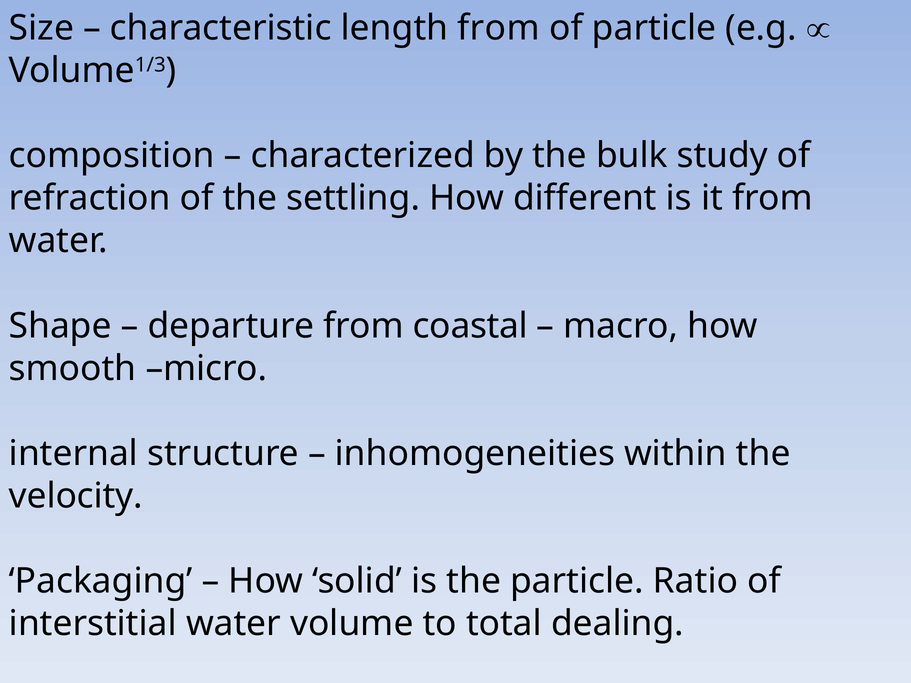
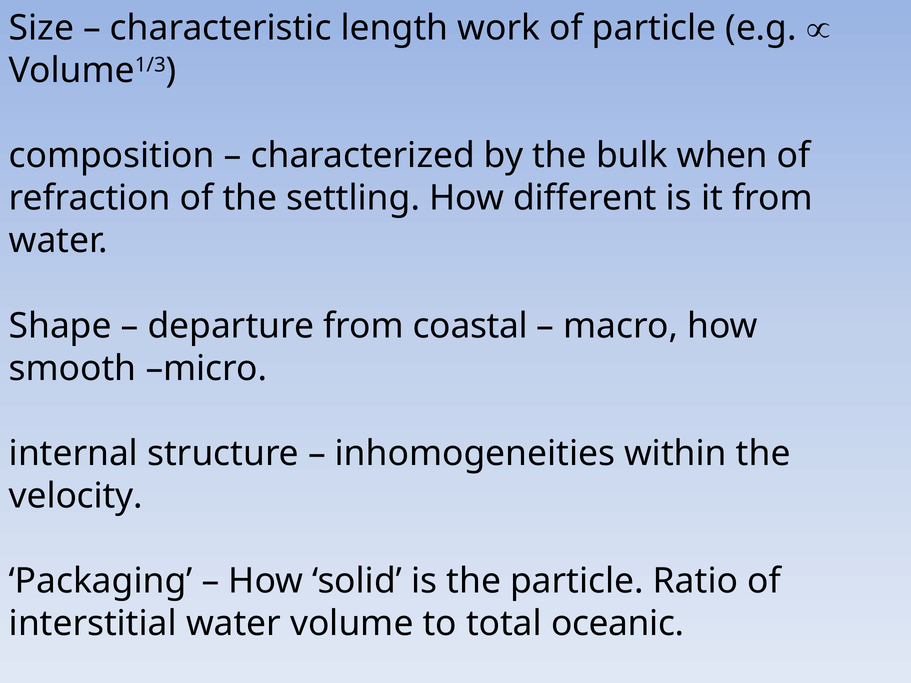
length from: from -> work
study: study -> when
dealing: dealing -> oceanic
